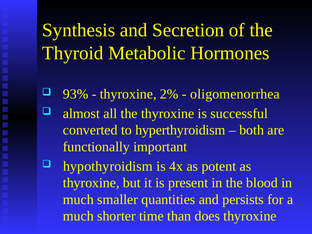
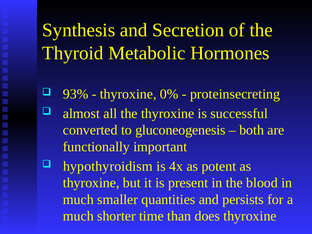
2%: 2% -> 0%
oligomenorrhea: oligomenorrhea -> proteinsecreting
hyperthyroidism: hyperthyroidism -> gluconeogenesis
